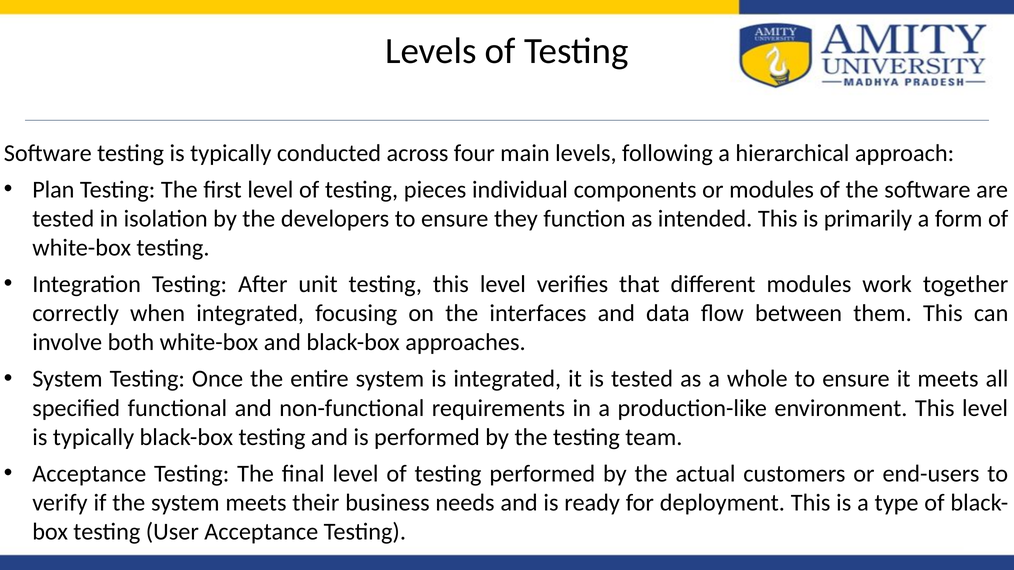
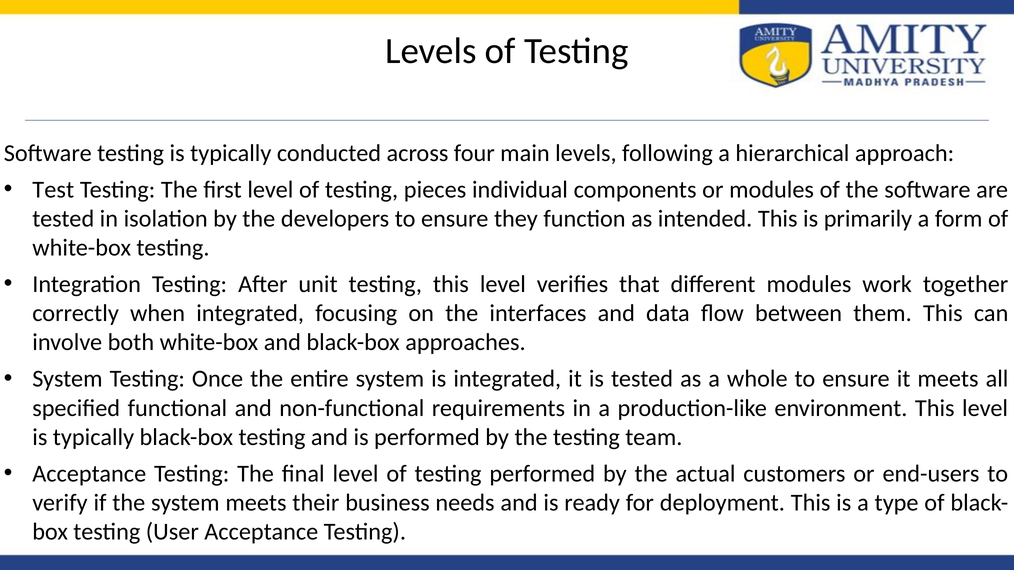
Plan: Plan -> Test
